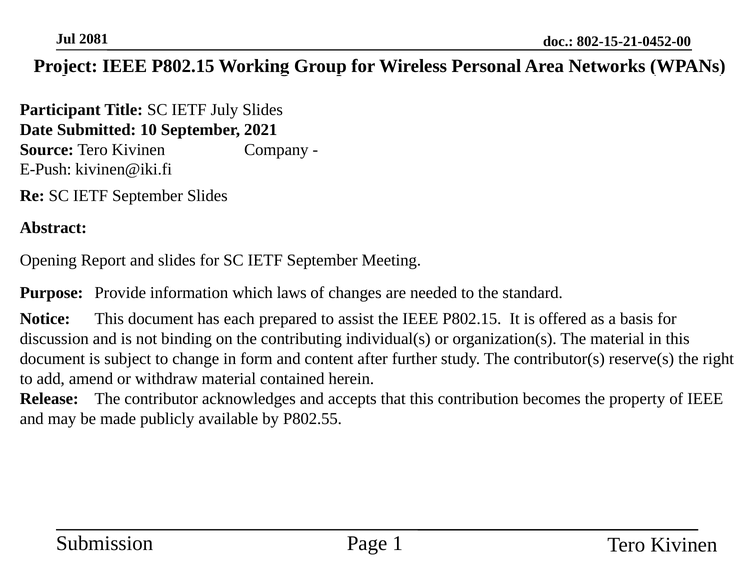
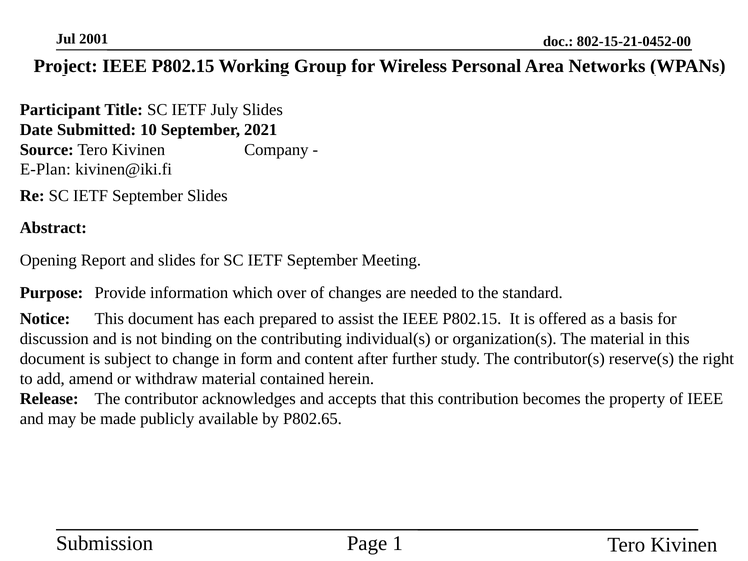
2081: 2081 -> 2001
E-Push: E-Push -> E-Plan
laws: laws -> over
P802.55: P802.55 -> P802.65
